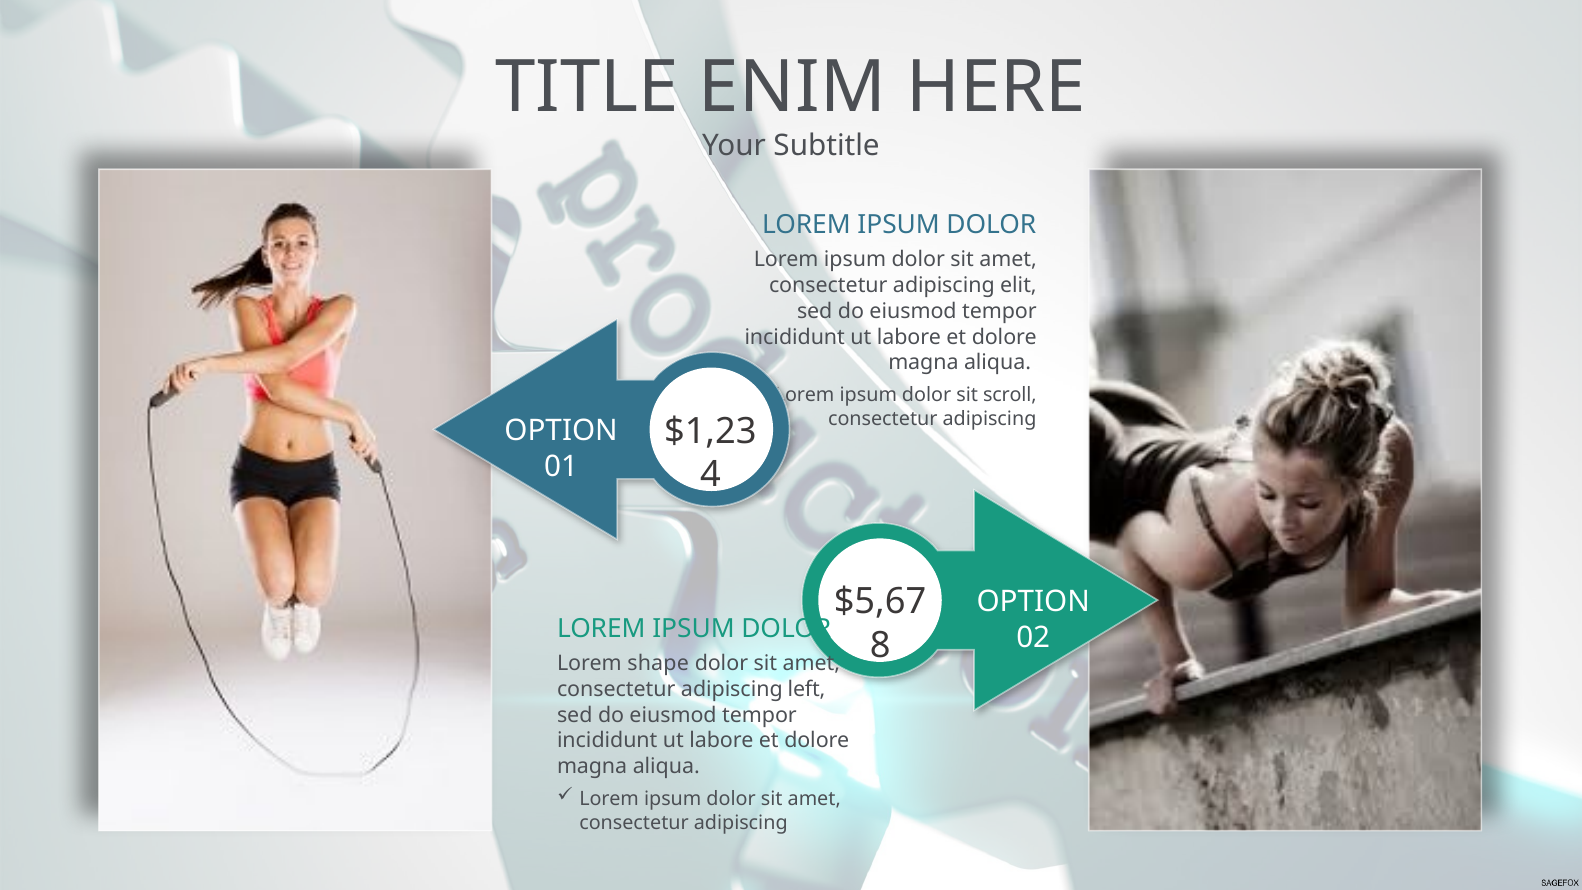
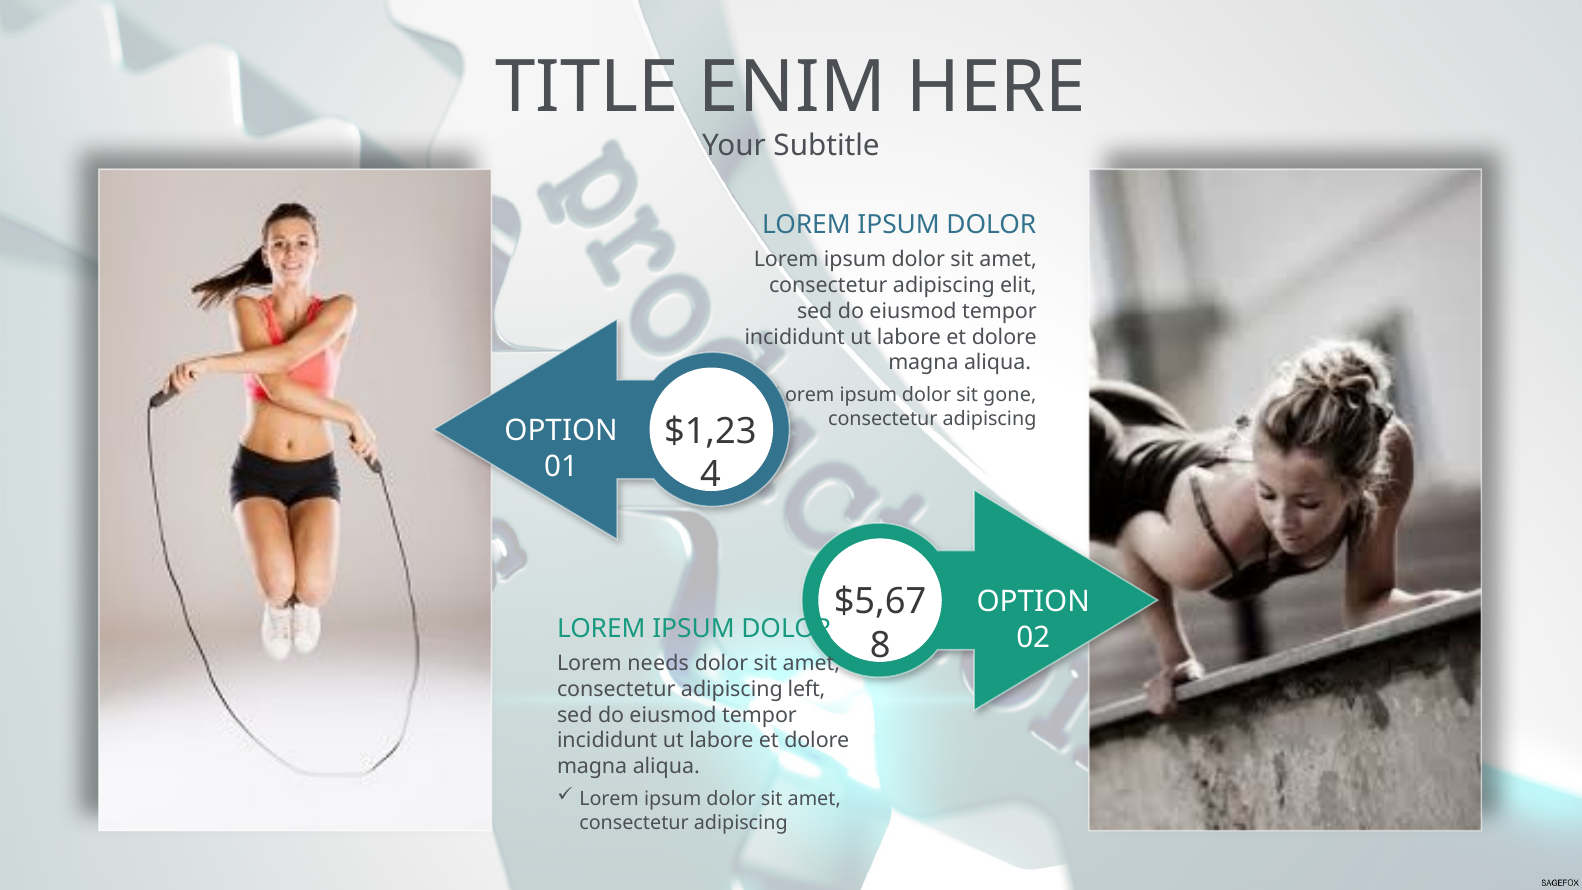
scroll: scroll -> gone
shape: shape -> needs
